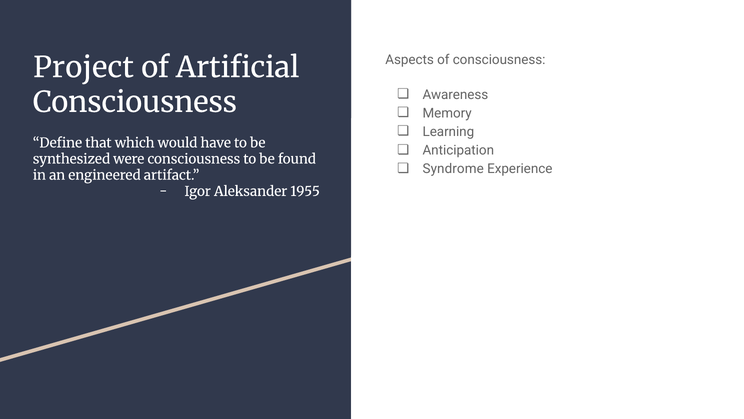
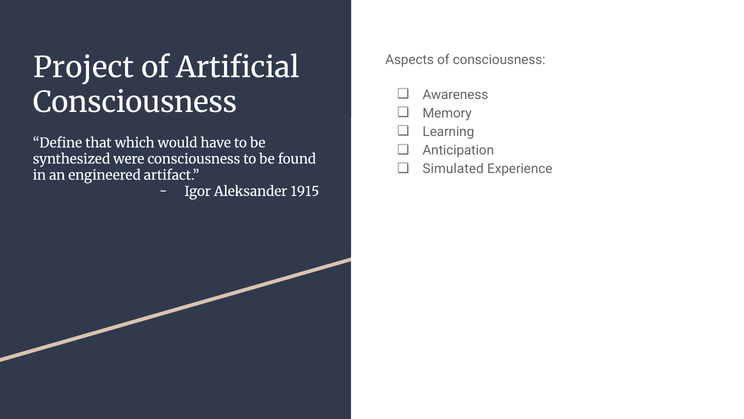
Syndrome: Syndrome -> Simulated
1955: 1955 -> 1915
